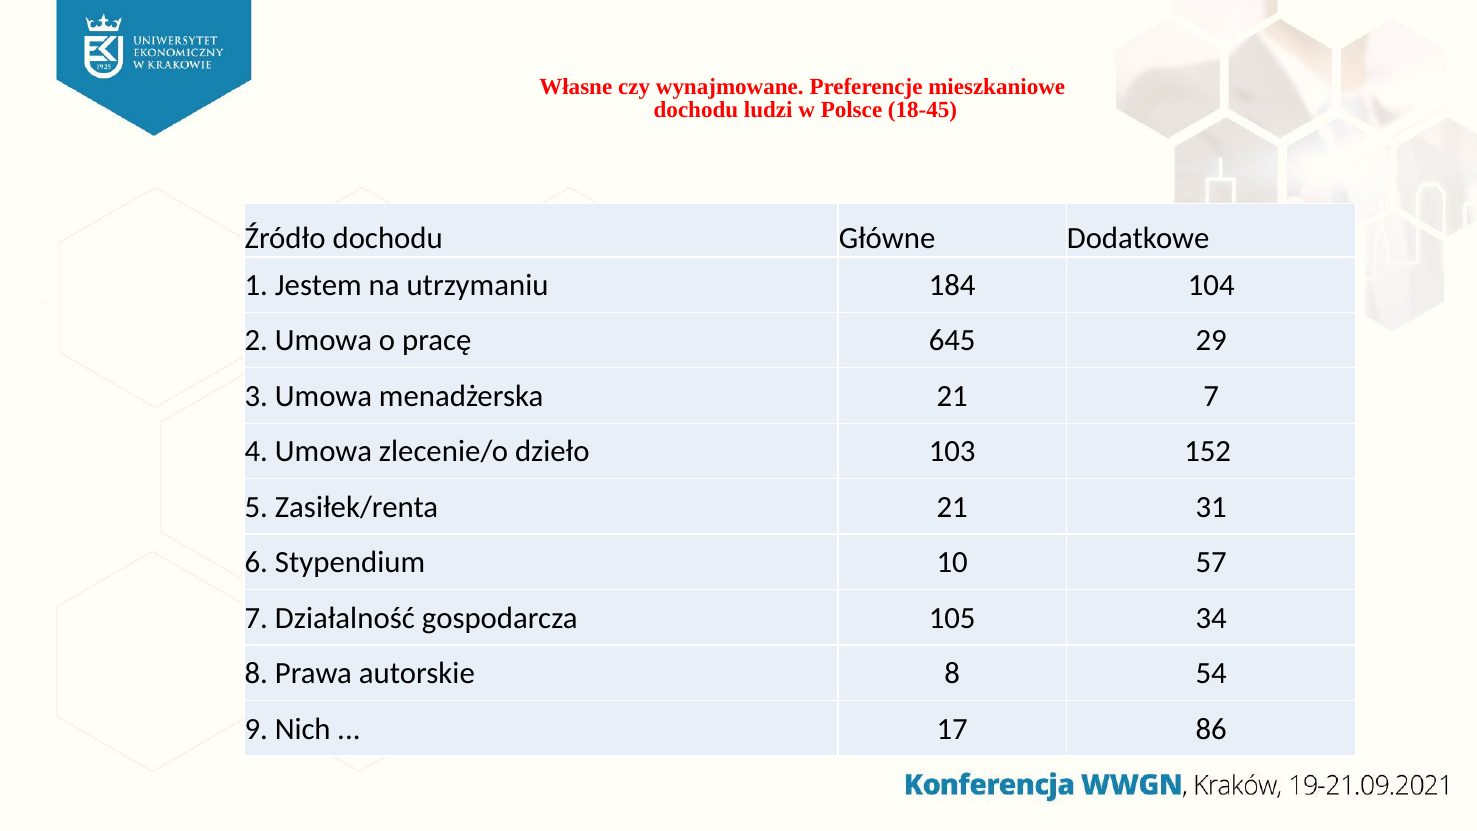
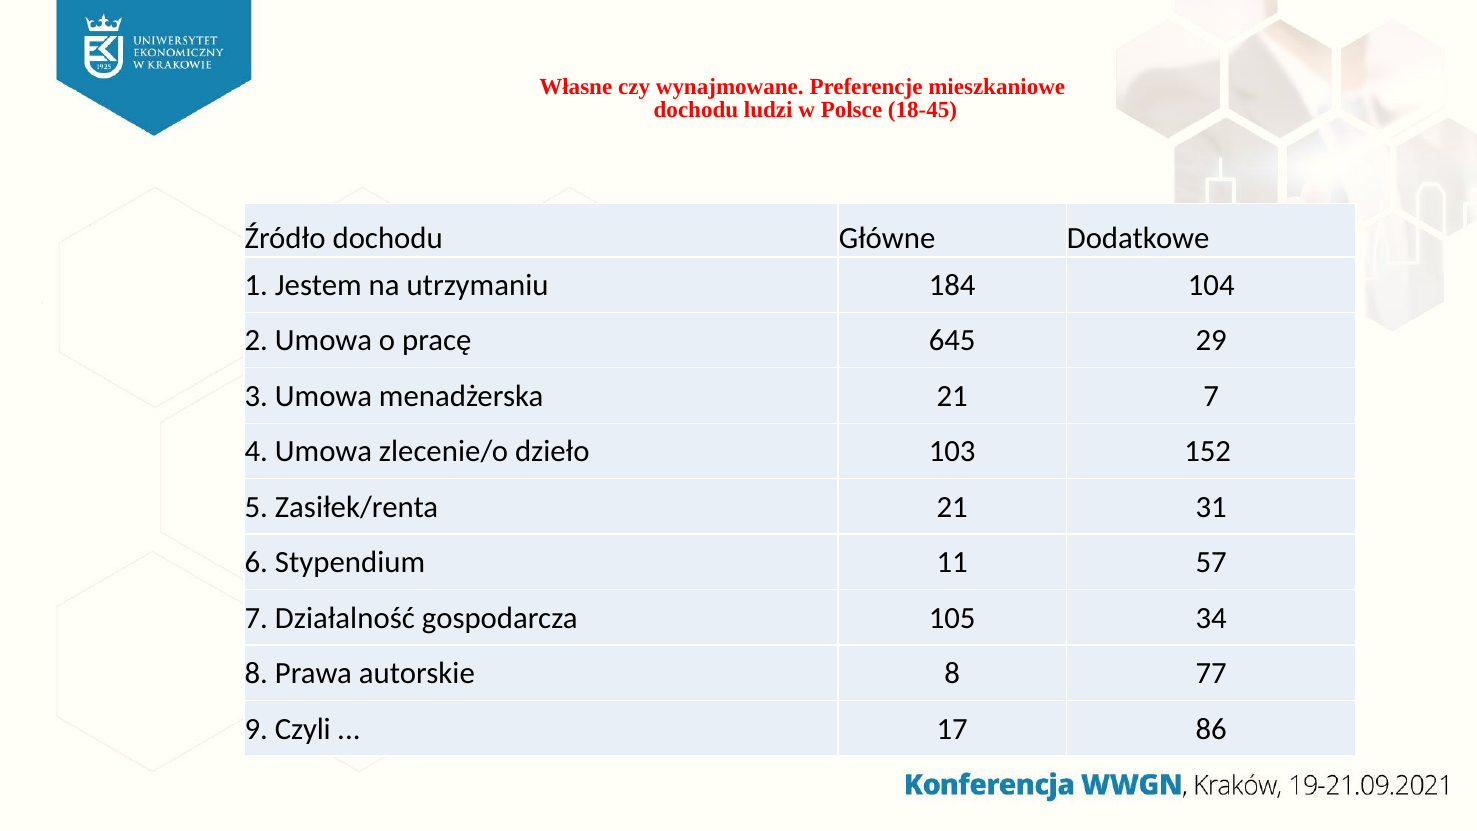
10: 10 -> 11
54: 54 -> 77
Nich: Nich -> Czyli
